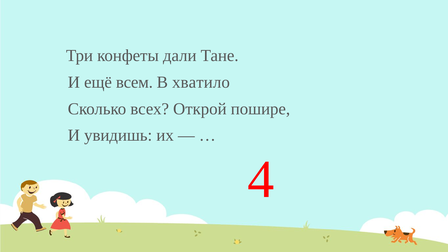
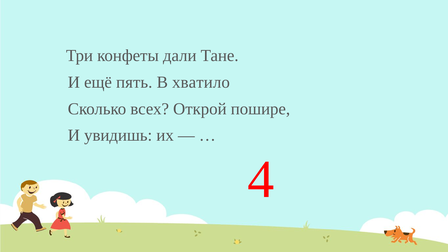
всем: всем -> пять
